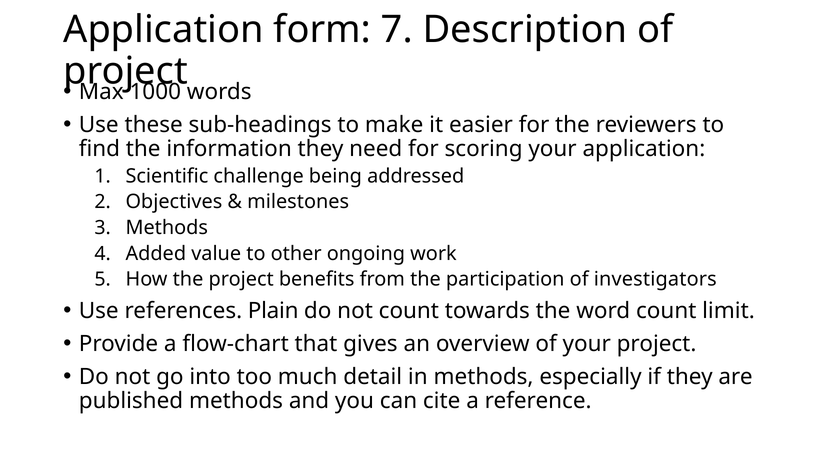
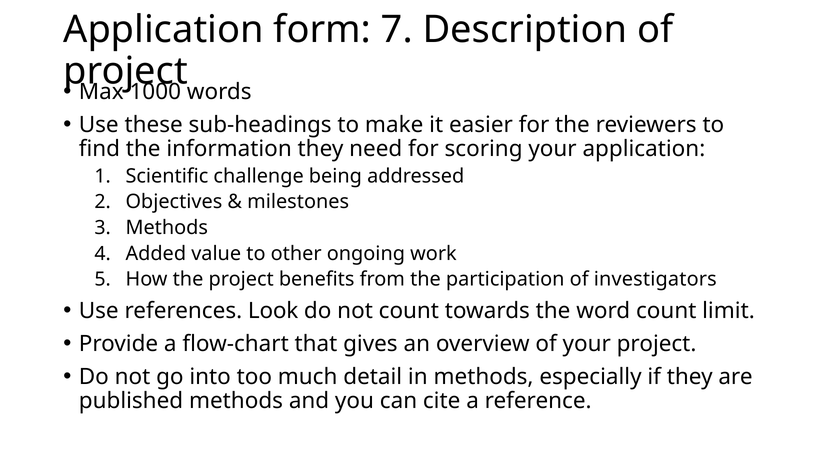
Plain: Plain -> Look
